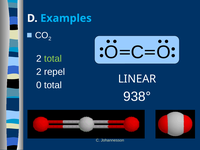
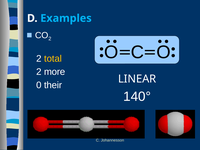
total at (53, 59) colour: light green -> yellow
repel: repel -> more
0 total: total -> their
938°: 938° -> 140°
